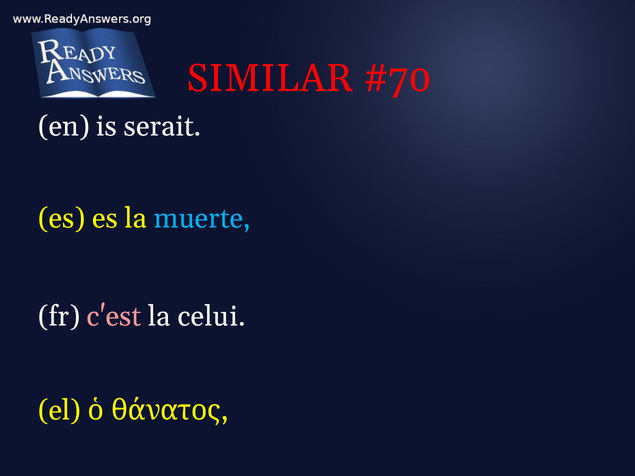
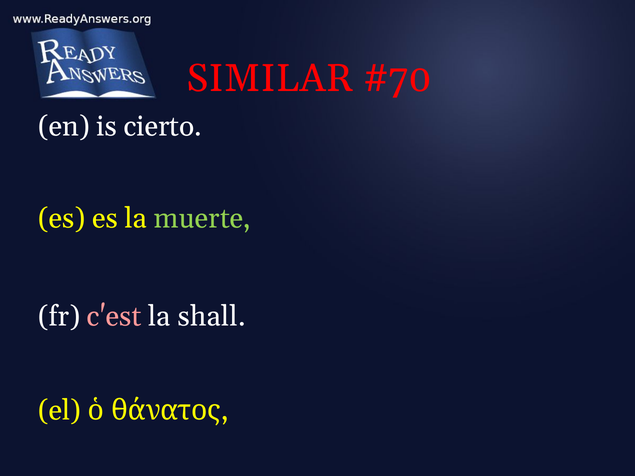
serait: serait -> cierto
muerte colour: light blue -> light green
celui: celui -> shall
